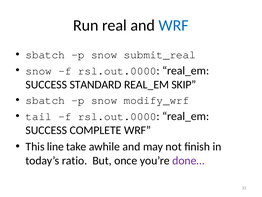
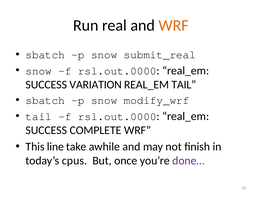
WRF at (174, 25) colour: blue -> orange
STANDARD: STANDARD -> VARIATION
REAL_EM SKIP: SKIP -> TAIL
ratio: ratio -> cpus
